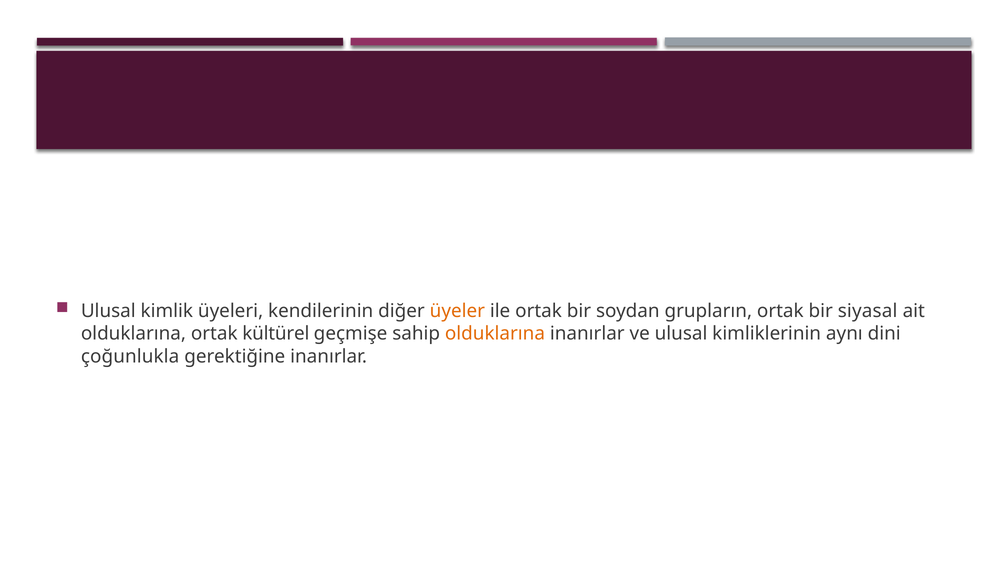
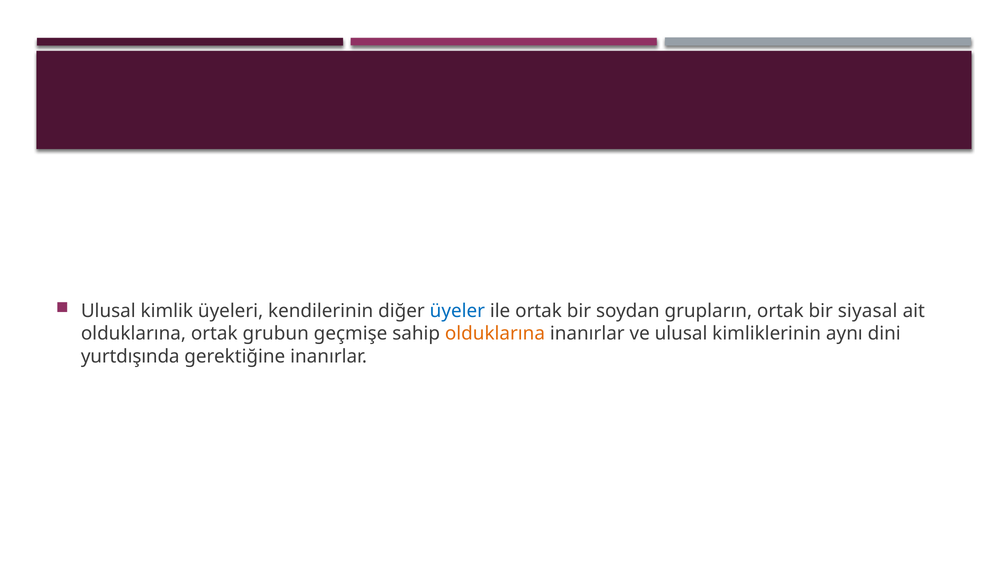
üyeler colour: orange -> blue
kültürel: kültürel -> grubun
çoğunlukla: çoğunlukla -> yurtdışında
